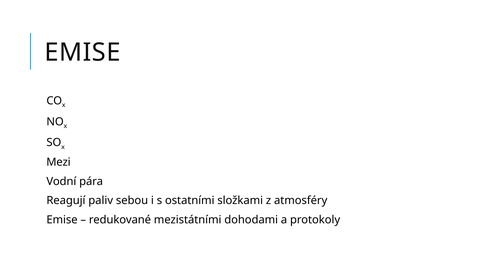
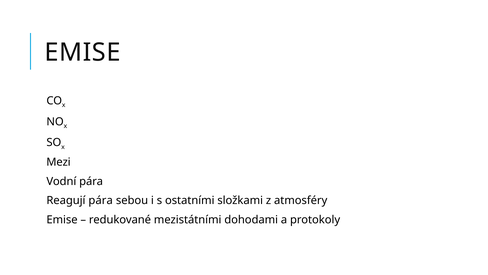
Reagují paliv: paliv -> pára
